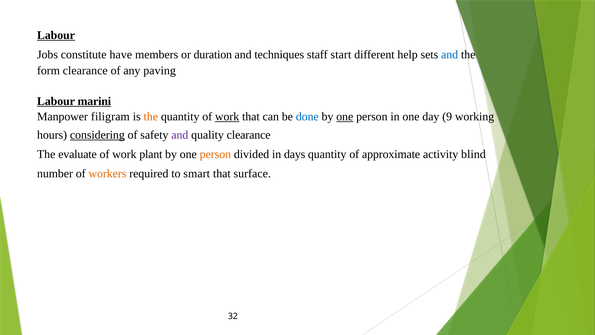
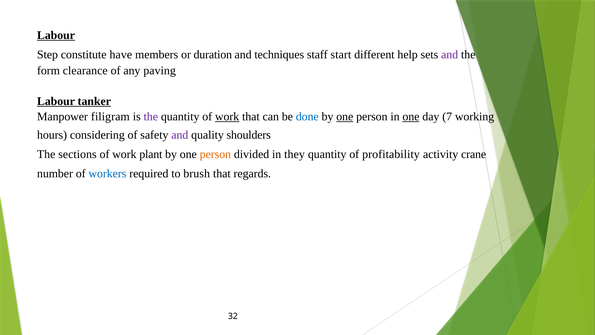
Jobs: Jobs -> Step
and at (450, 54) colour: blue -> purple
marini: marini -> tanker
the at (151, 116) colour: orange -> purple
one at (411, 116) underline: none -> present
9: 9 -> 7
considering underline: present -> none
quality clearance: clearance -> shoulders
evaluate: evaluate -> sections
days: days -> they
approximate: approximate -> profitability
blind: blind -> crane
workers colour: orange -> blue
smart: smart -> brush
surface: surface -> regards
